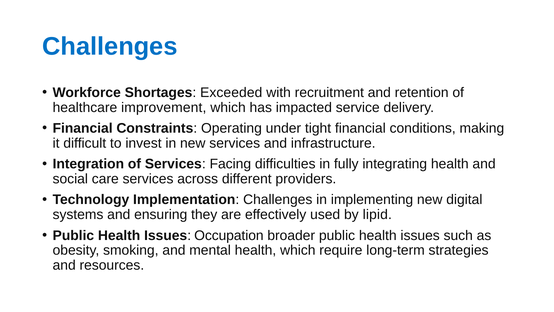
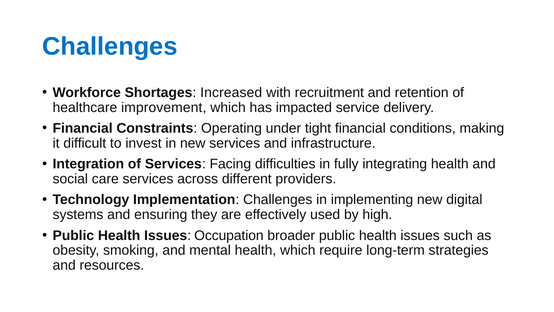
Exceeded: Exceeded -> Increased
lipid: lipid -> high
